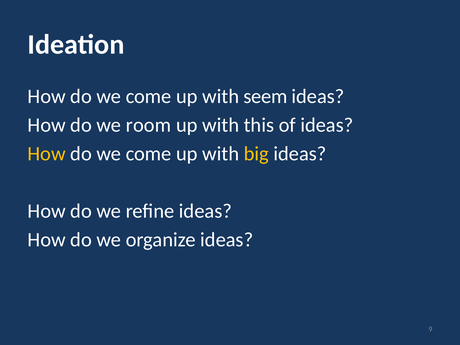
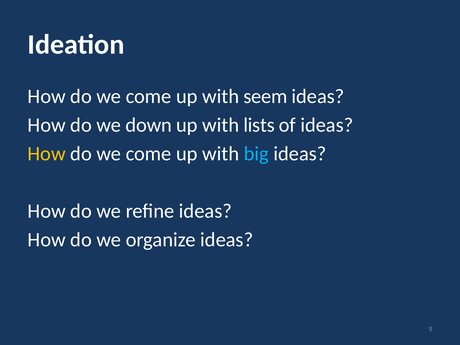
room: room -> down
this: this -> lists
big colour: yellow -> light blue
